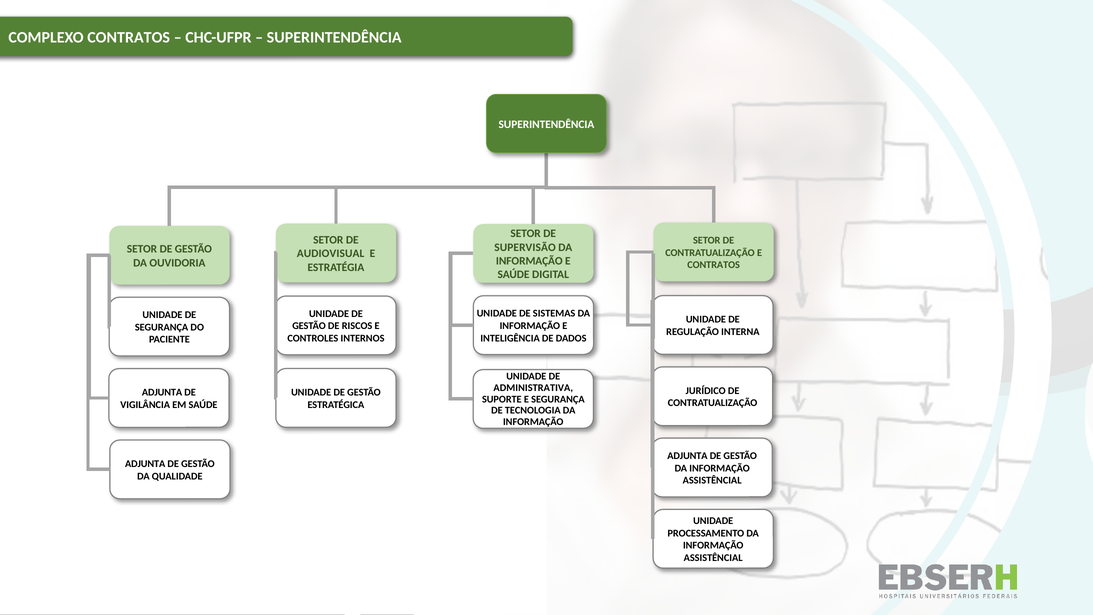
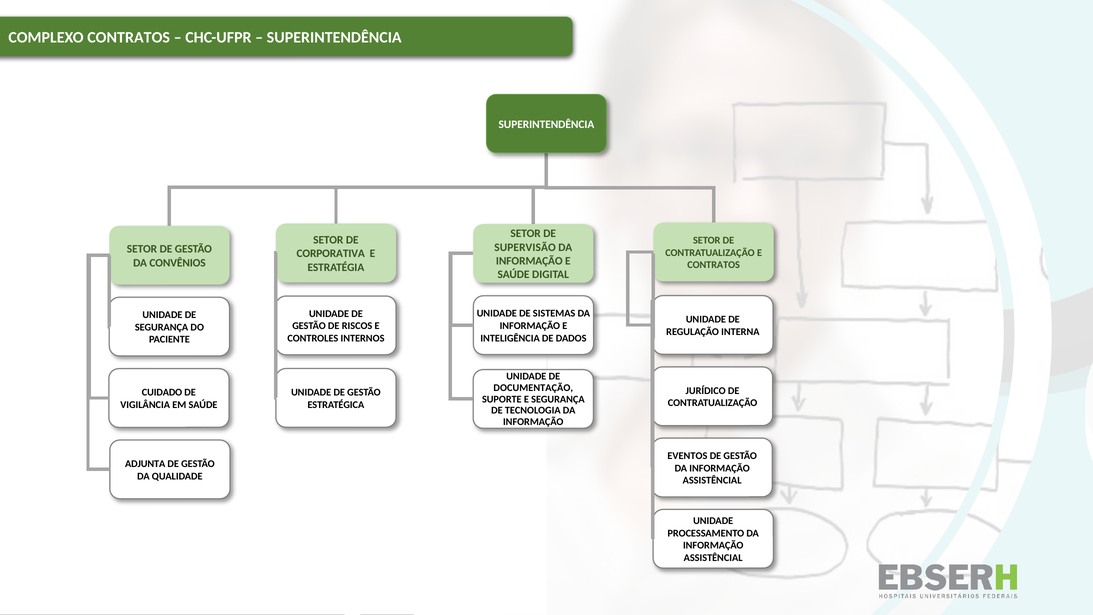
AUDIOVISUAL: AUDIOVISUAL -> CORPORATIVA
OUVIDORIA: OUVIDORIA -> CONVÊNIOS
ADMINISTRATIVA: ADMINISTRATIVA -> DOCUMENTAÇÃO
ADJUNTA at (162, 392): ADJUNTA -> CUIDADO
ADJUNTA at (687, 456): ADJUNTA -> EVENTOS
